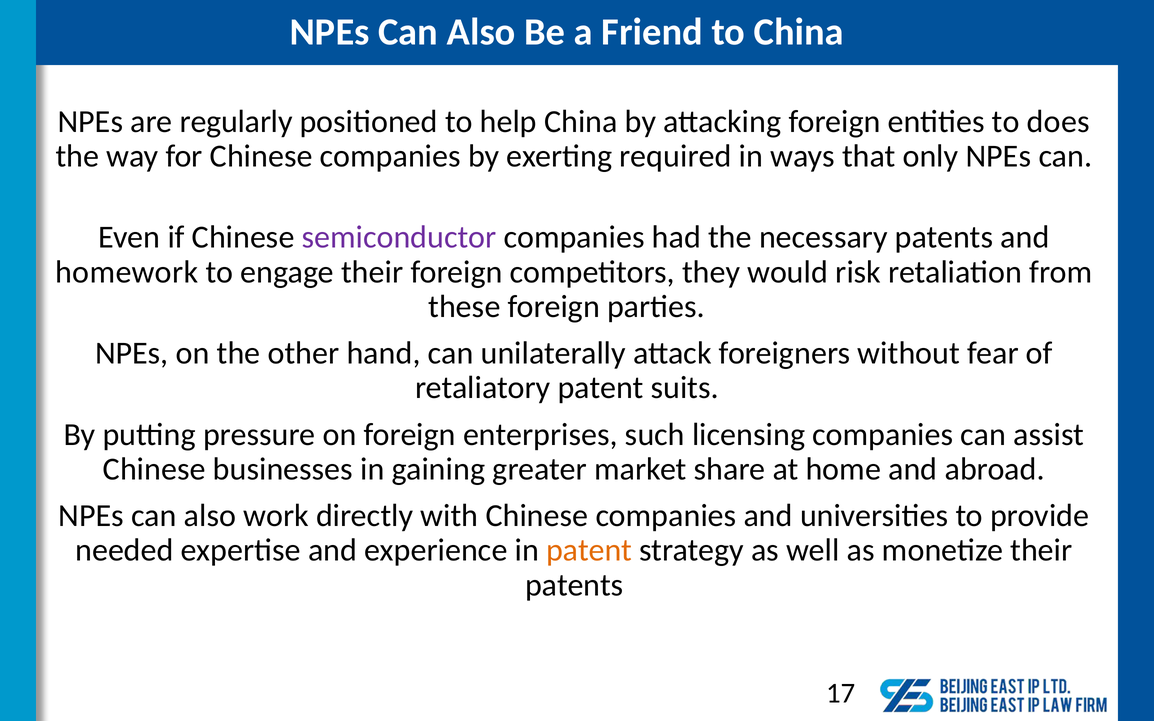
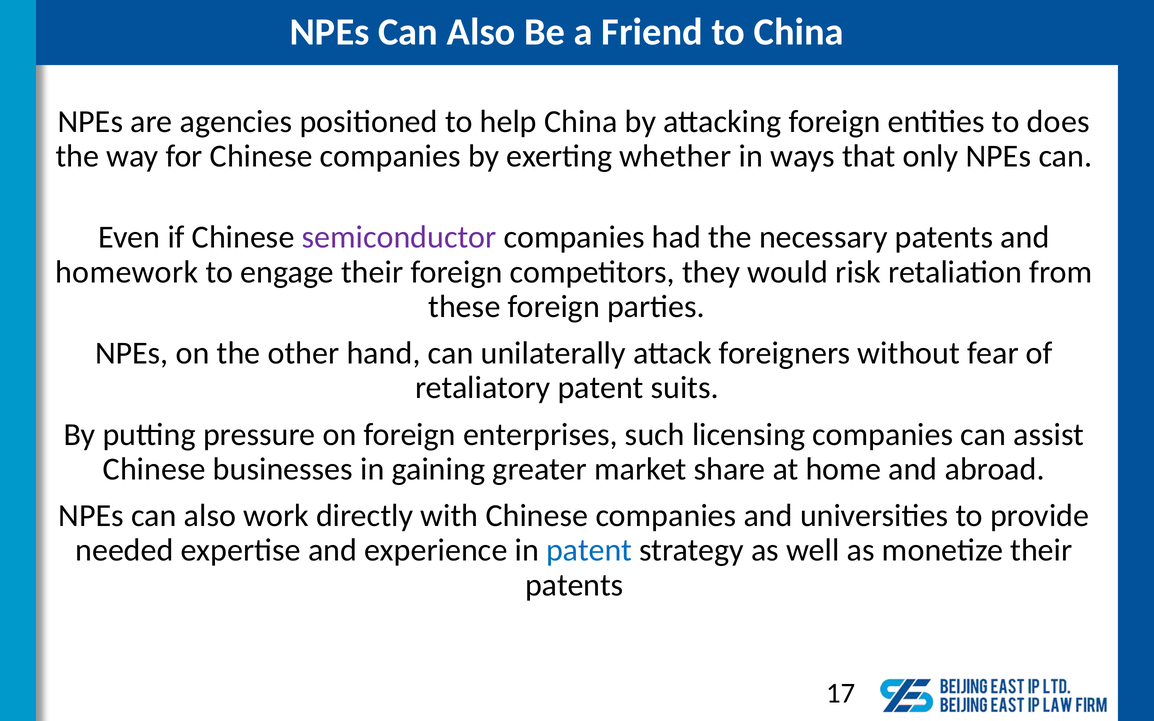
regularly: regularly -> agencies
required: required -> whether
patent at (589, 551) colour: orange -> blue
